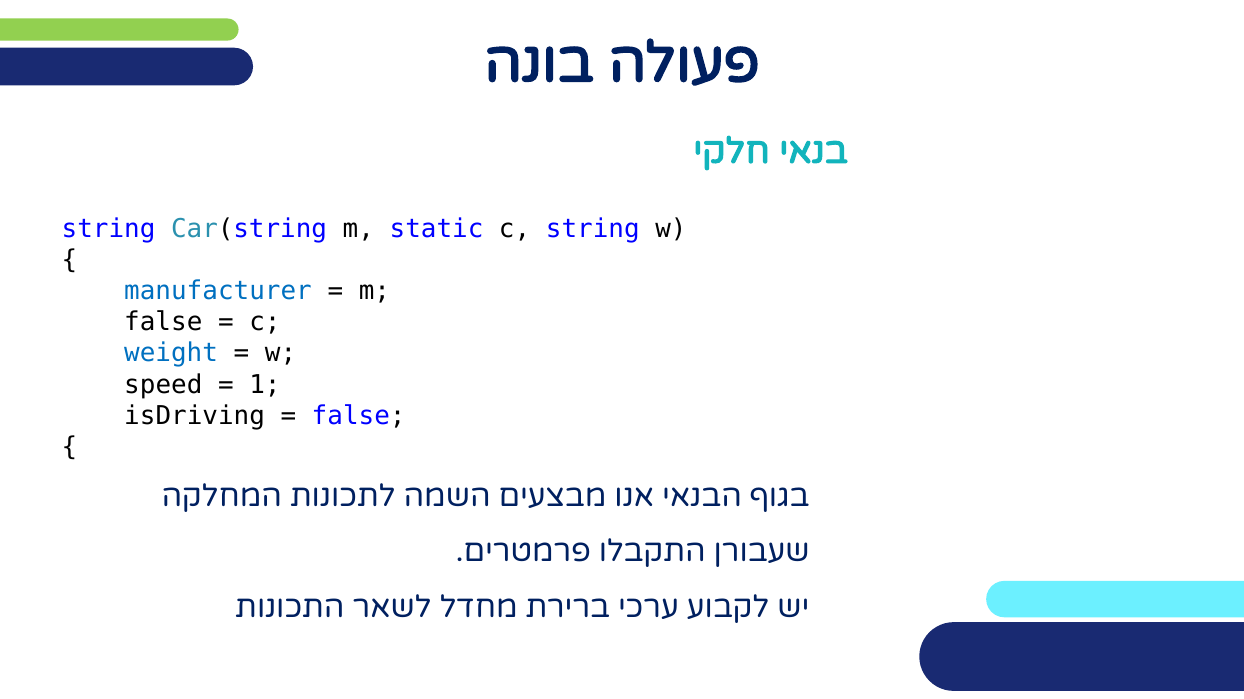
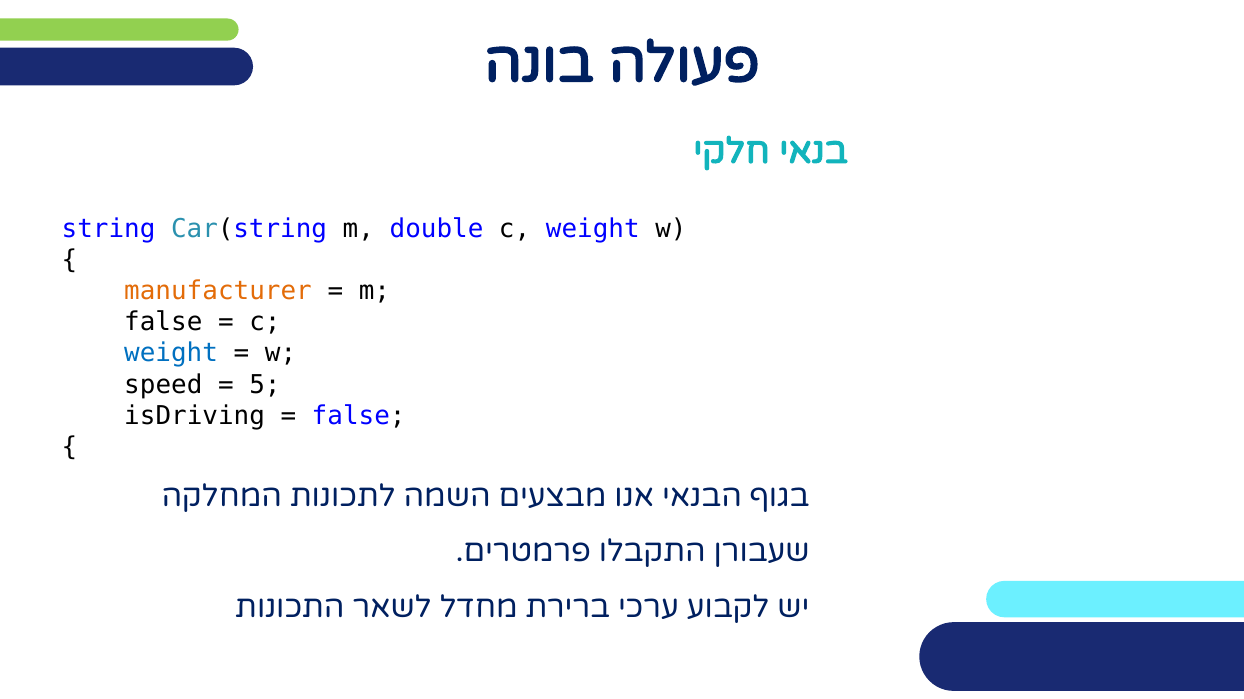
static: static -> double
string at (593, 229): string -> weight
manufacturer colour: blue -> orange
1: 1 -> 5
